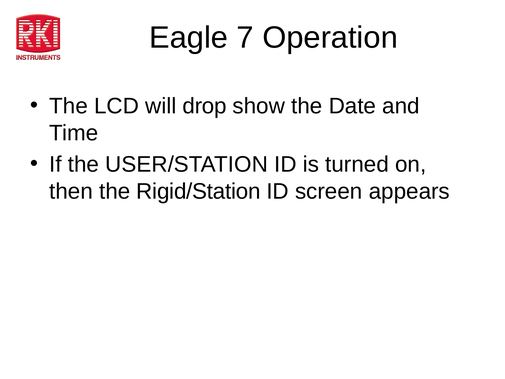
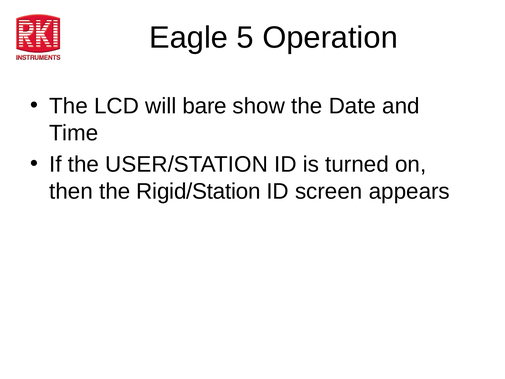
7: 7 -> 5
drop: drop -> bare
